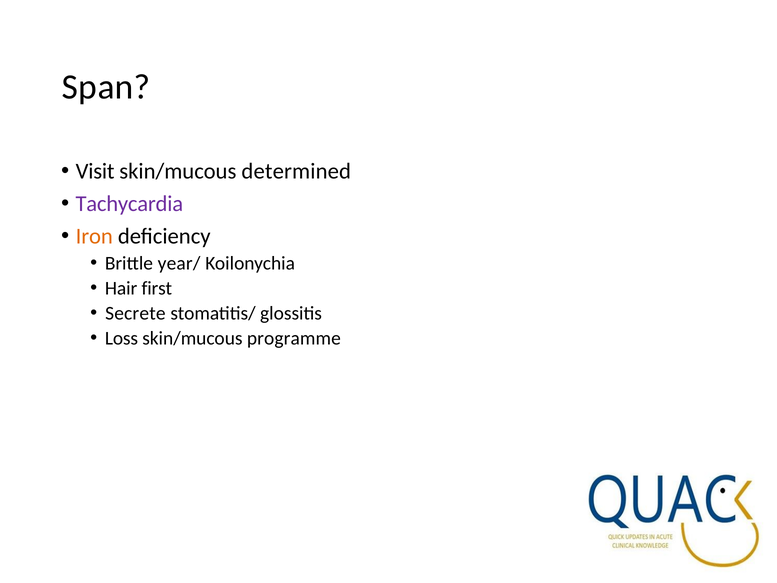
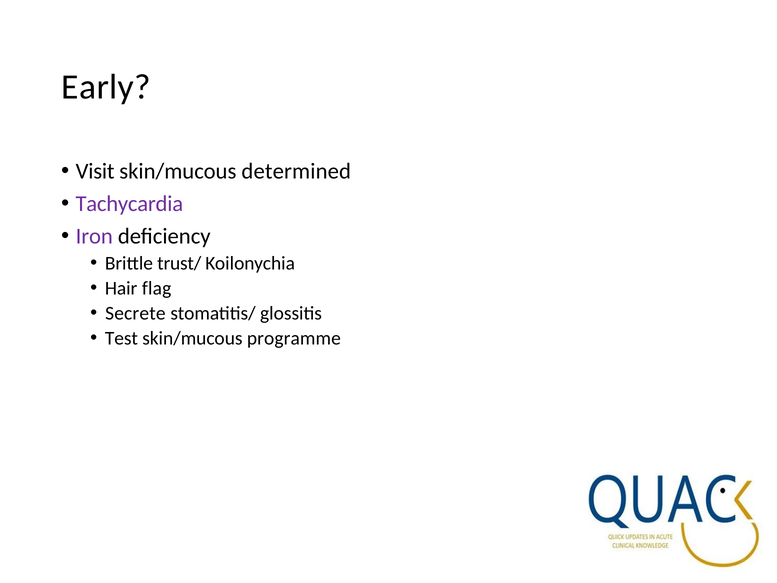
Span: Span -> Early
Iron colour: orange -> purple
year/: year/ -> trust/
first: first -> flag
Loss: Loss -> Test
